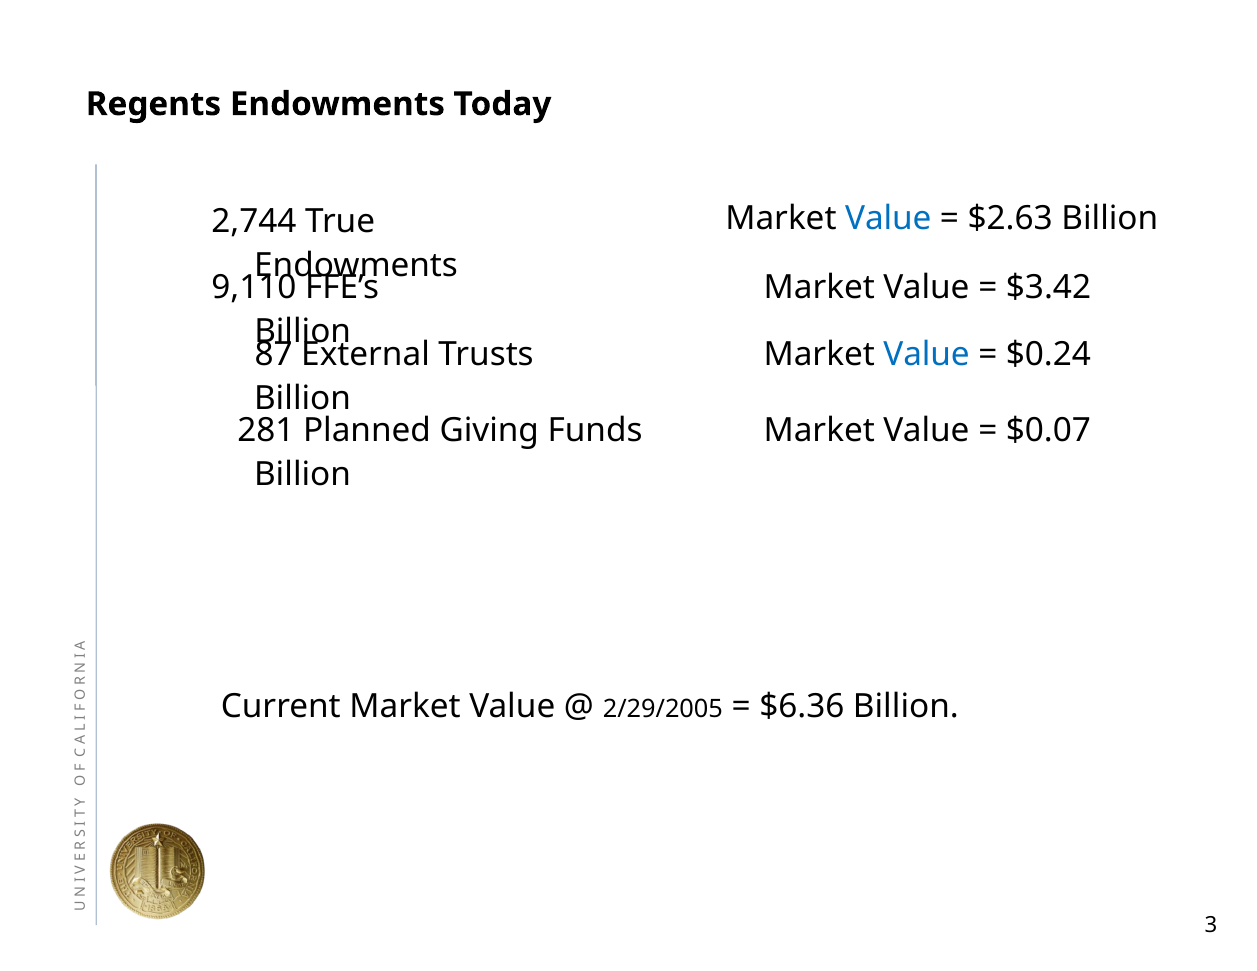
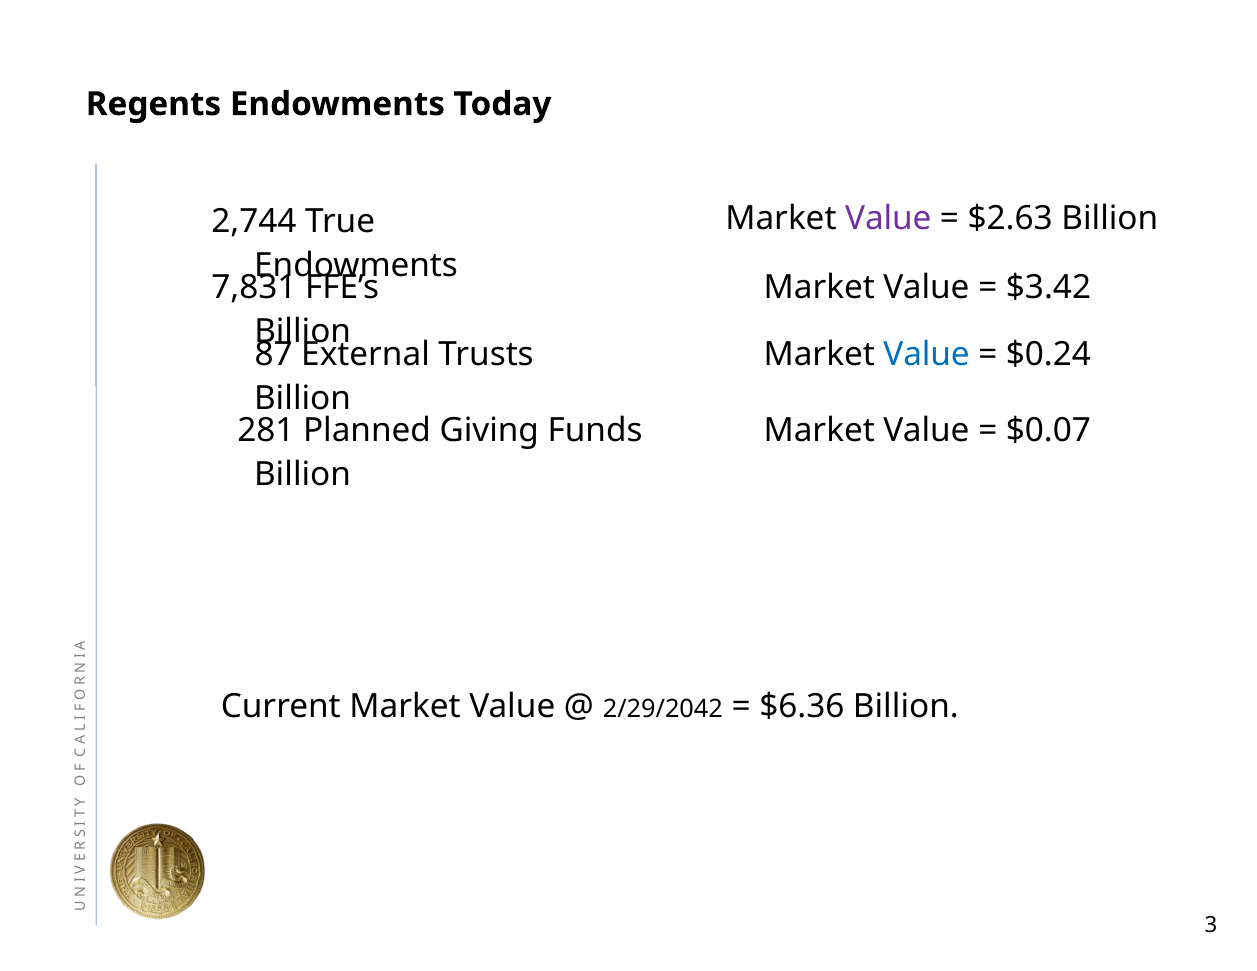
Value at (888, 218) colour: blue -> purple
9,110: 9,110 -> 7,831
2/29/2005: 2/29/2005 -> 2/29/2042
